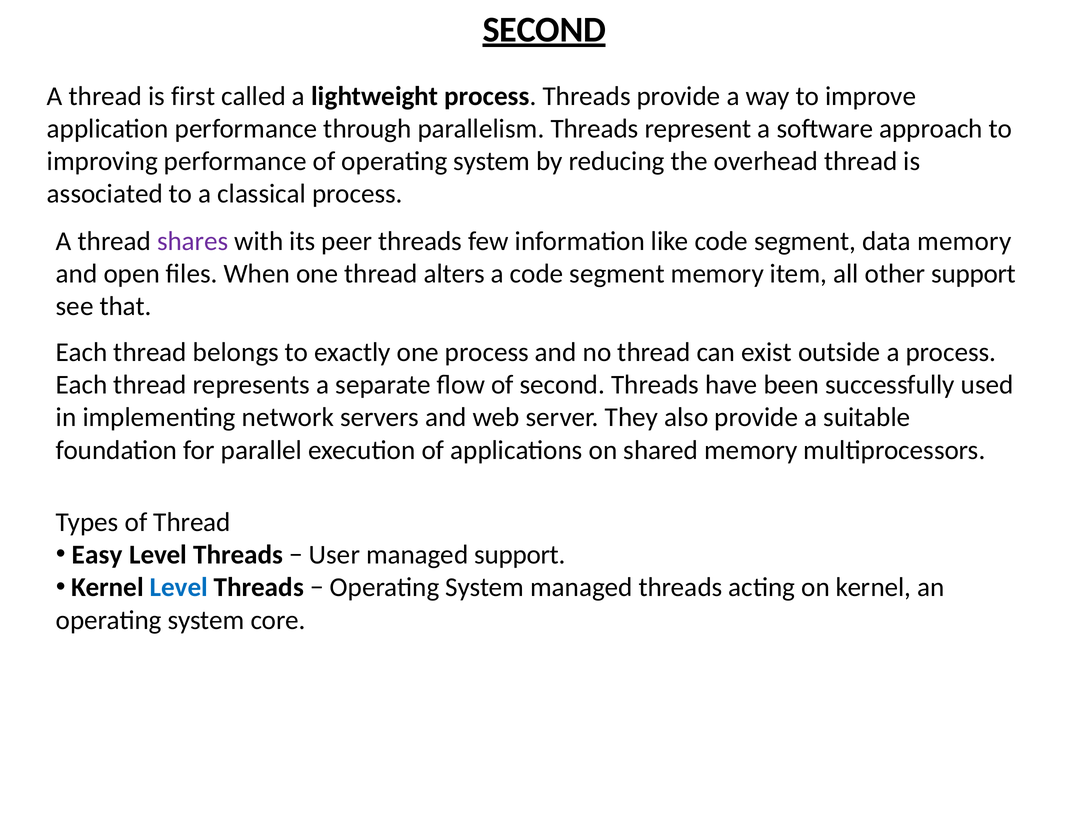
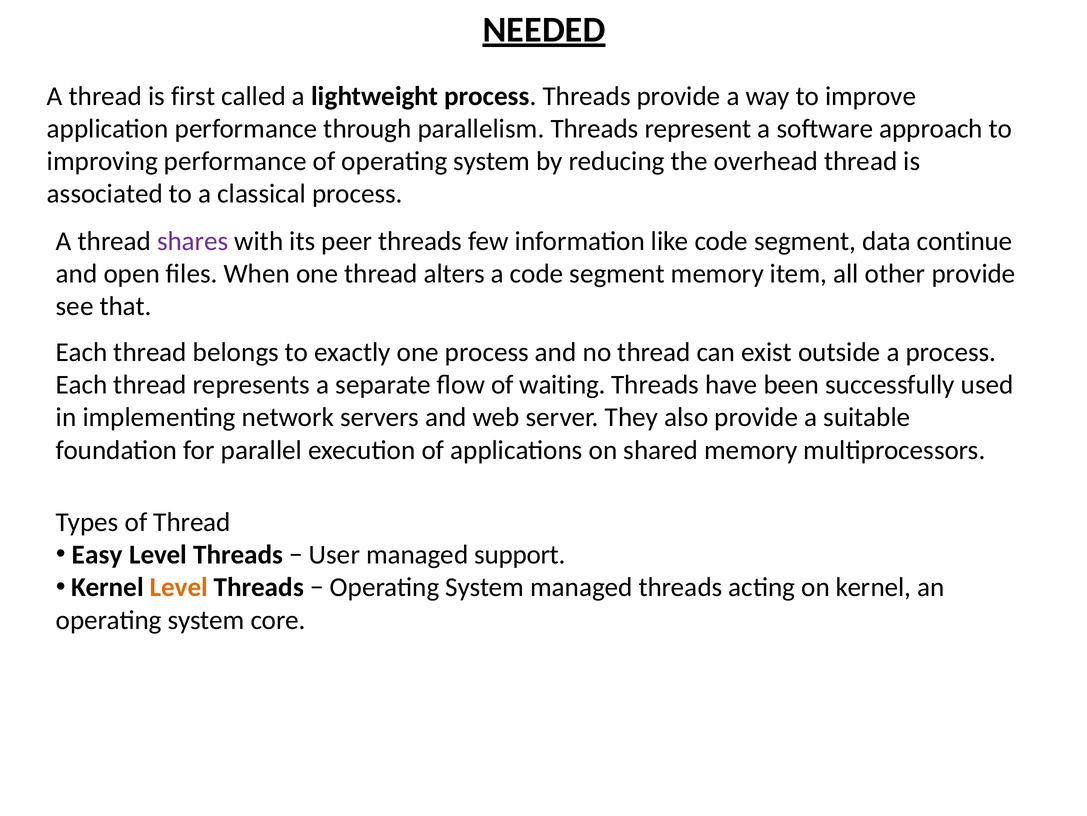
SECOND at (544, 30): SECOND -> NEEDED
data memory: memory -> continue
other support: support -> provide
of second: second -> waiting
Level at (179, 587) colour: blue -> orange
